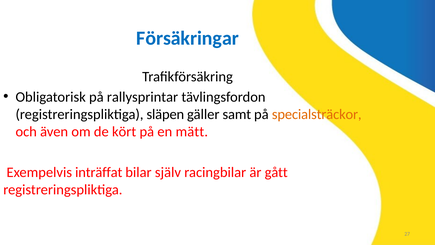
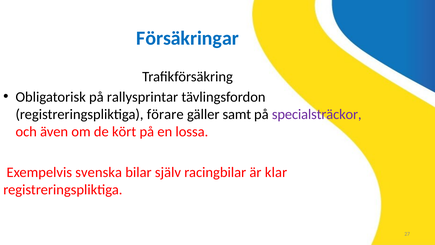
släpen: släpen -> förare
specialsträckor colour: orange -> purple
mätt: mätt -> lossa
inträffat: inträffat -> svenska
gått: gått -> klar
